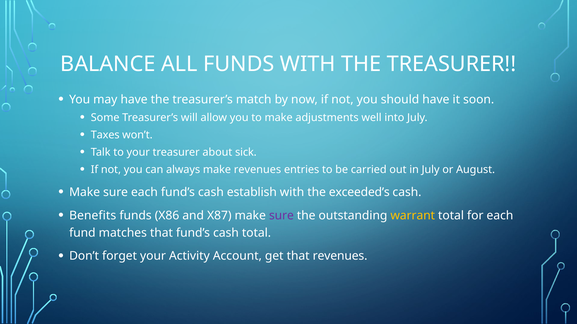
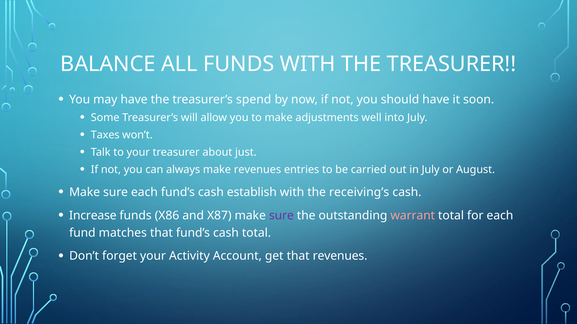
match: match -> spend
sick: sick -> just
exceeded’s: exceeded’s -> receiving’s
Benefits: Benefits -> Increase
warrant colour: yellow -> pink
